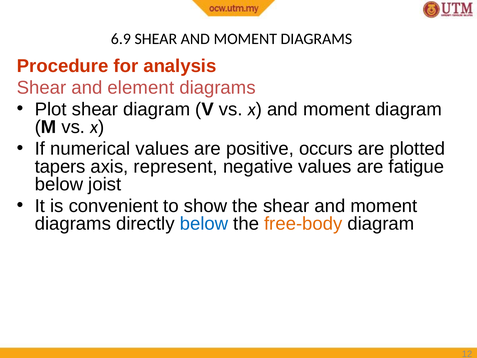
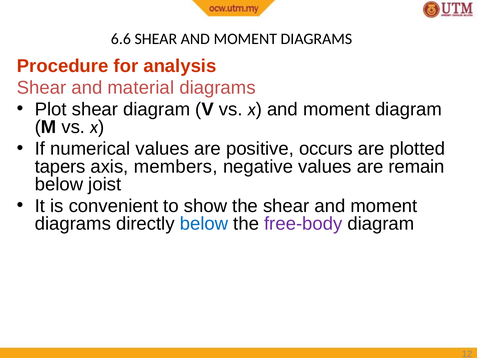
6.9: 6.9 -> 6.6
element: element -> material
represent: represent -> members
fatigue: fatigue -> remain
free-body colour: orange -> purple
